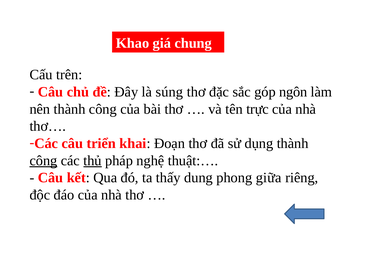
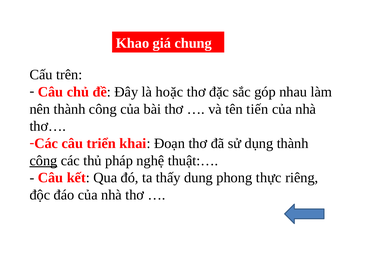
súng: súng -> hoặc
ngôn: ngôn -> nhau
trực: trực -> tiến
thủ underline: present -> none
giữa: giữa -> thực
